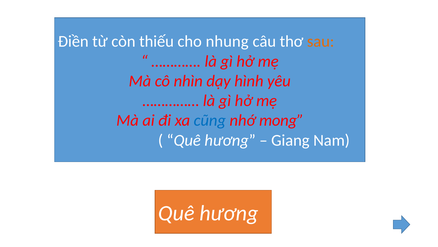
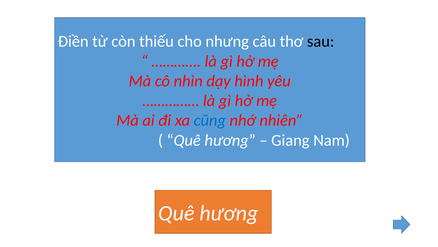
nhung: nhung -> nhưng
sau colour: orange -> black
mong: mong -> nhiên
